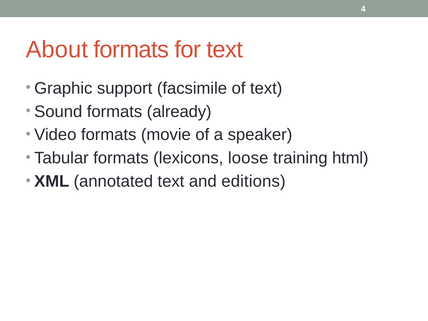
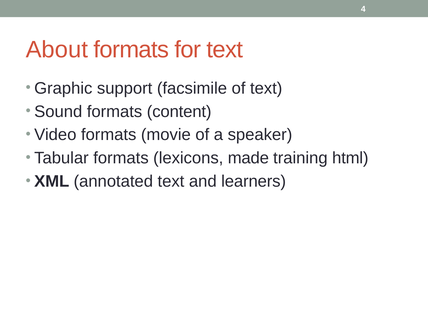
already: already -> content
loose: loose -> made
editions: editions -> learners
